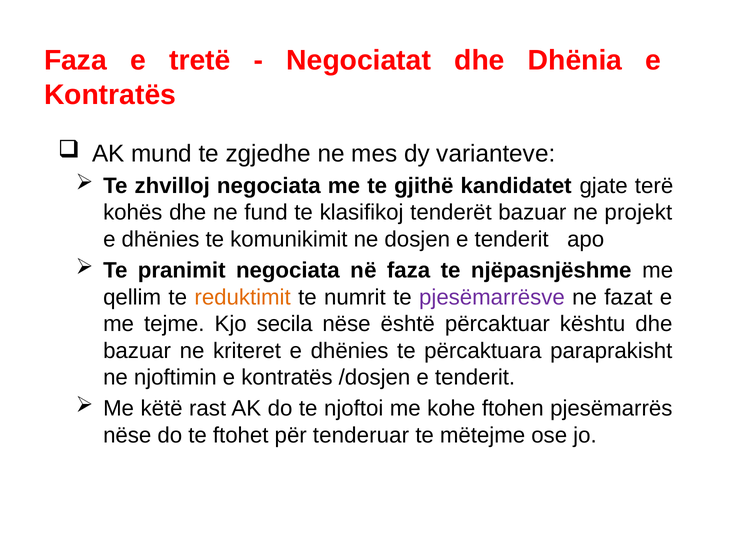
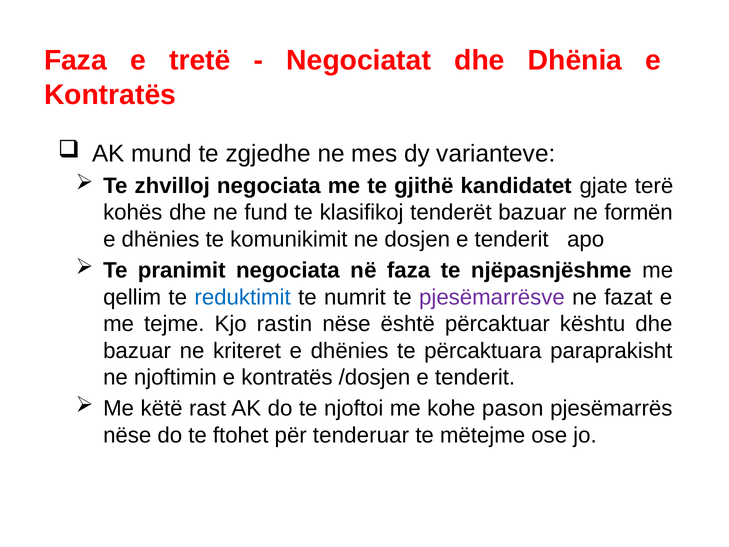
projekt: projekt -> formën
reduktimit colour: orange -> blue
secila: secila -> rastin
ftohen: ftohen -> pason
